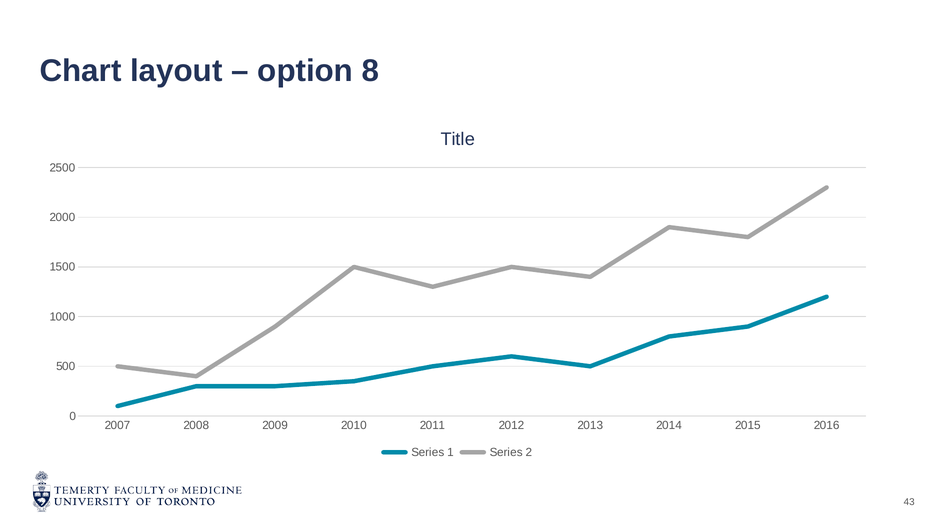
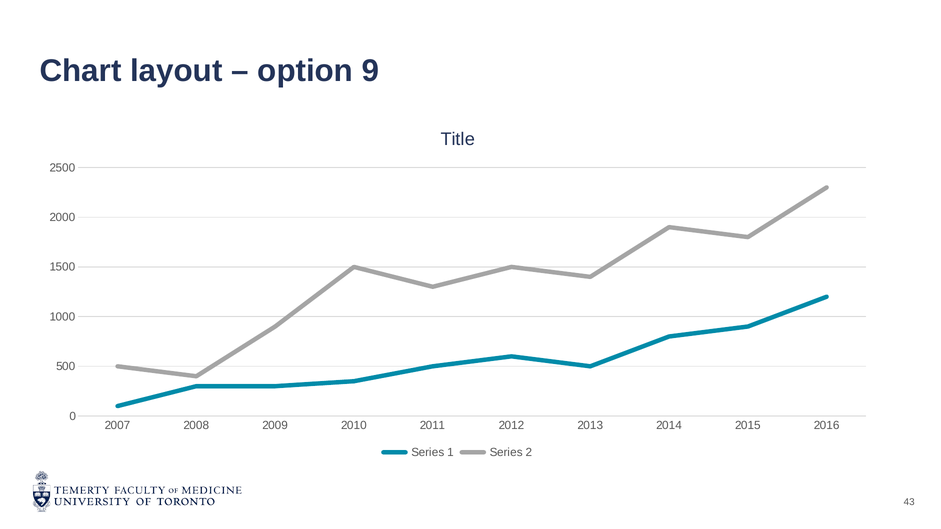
8: 8 -> 9
